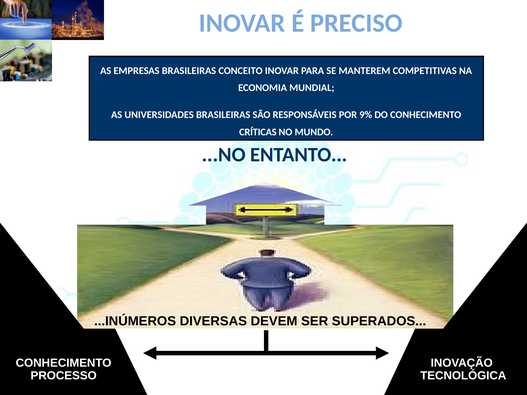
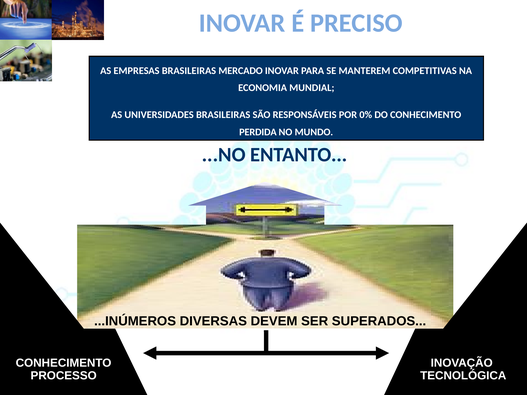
CONCEITO: CONCEITO -> MERCADO
9%: 9% -> 0%
CRÍTICAS: CRÍTICAS -> PERDIDA
